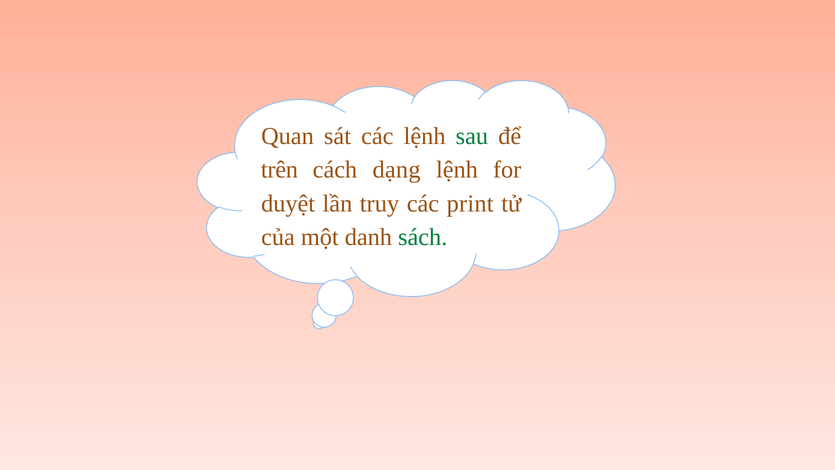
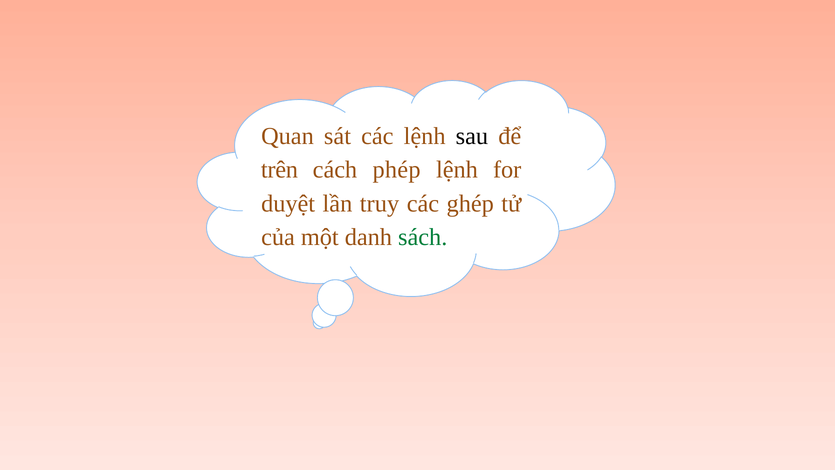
sau colour: green -> black
dạng: dạng -> phép
print: print -> ghép
